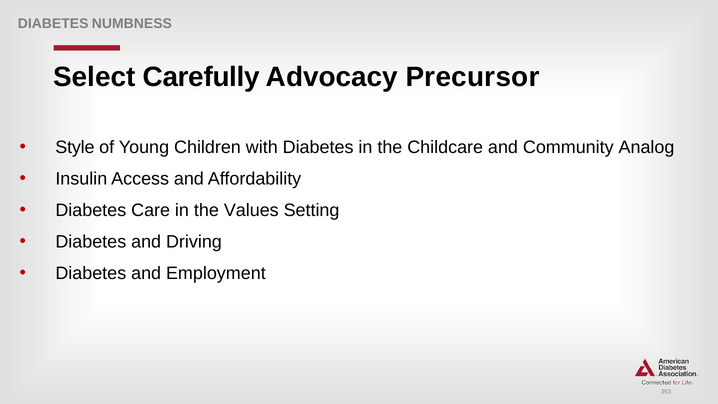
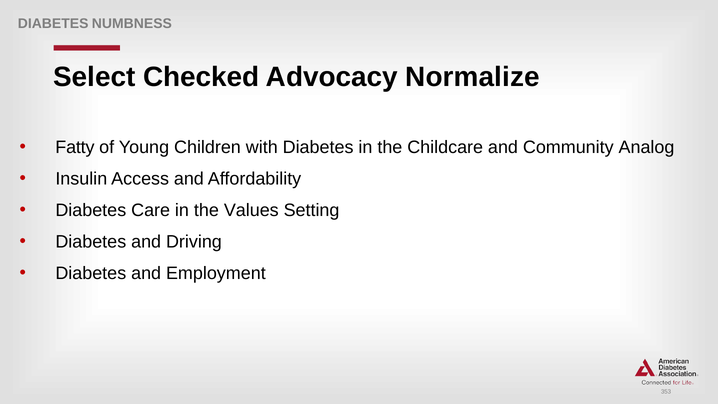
Carefully: Carefully -> Checked
Precursor: Precursor -> Normalize
Style: Style -> Fatty
